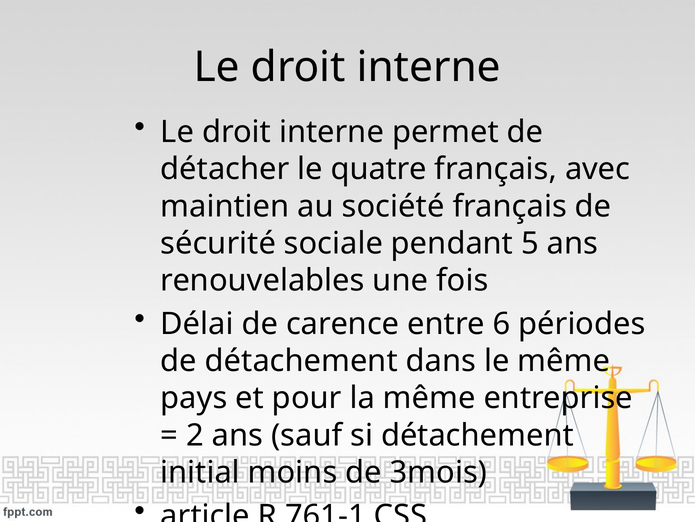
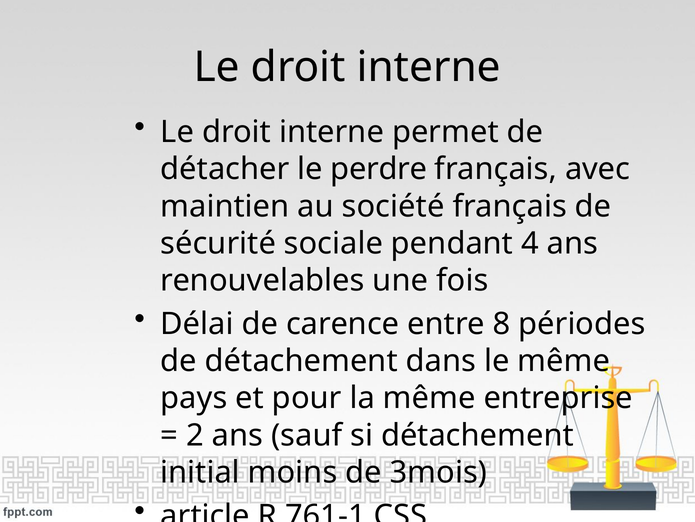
quatre: quatre -> perdre
5: 5 -> 4
6: 6 -> 8
